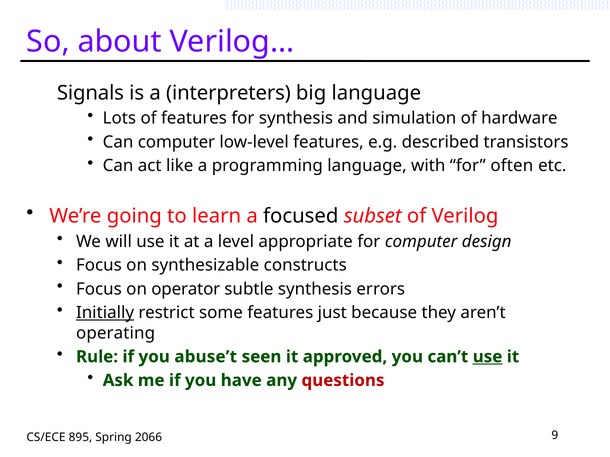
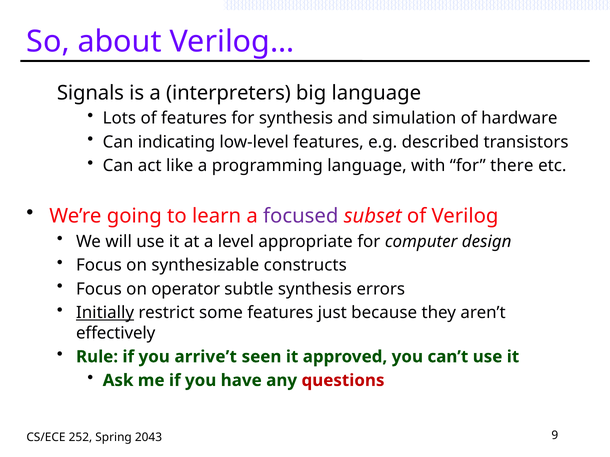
Can computer: computer -> indicating
often: often -> there
focused colour: black -> purple
operating: operating -> effectively
abuse’t: abuse’t -> arrive’t
use at (488, 357) underline: present -> none
895: 895 -> 252
2066: 2066 -> 2043
